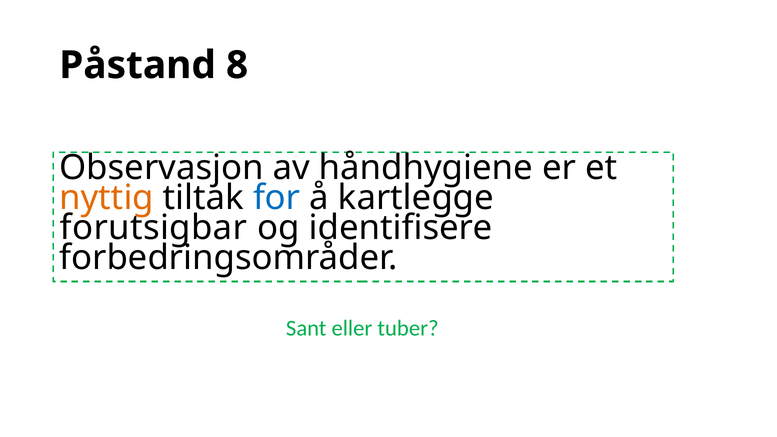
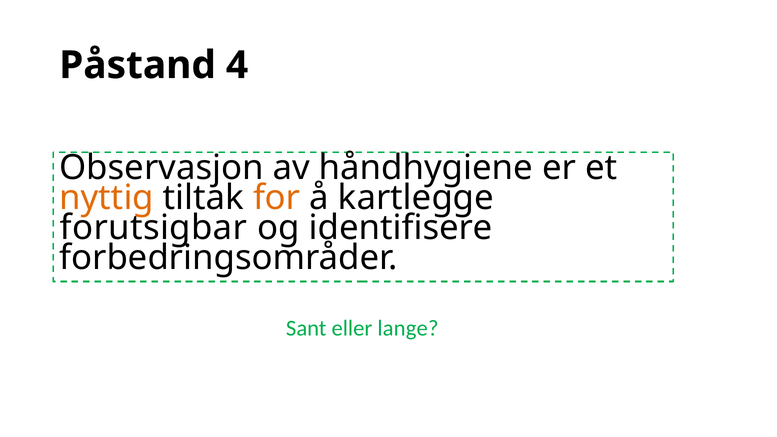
8: 8 -> 4
for colour: blue -> orange
tuber: tuber -> lange
